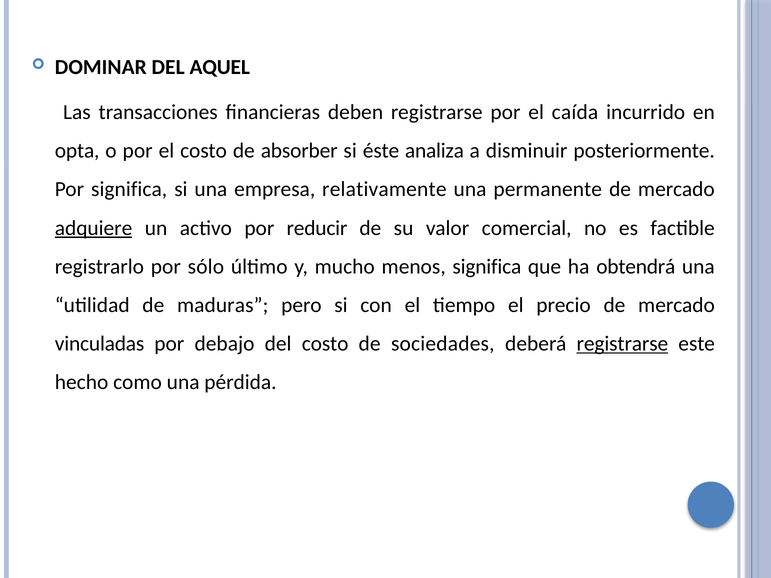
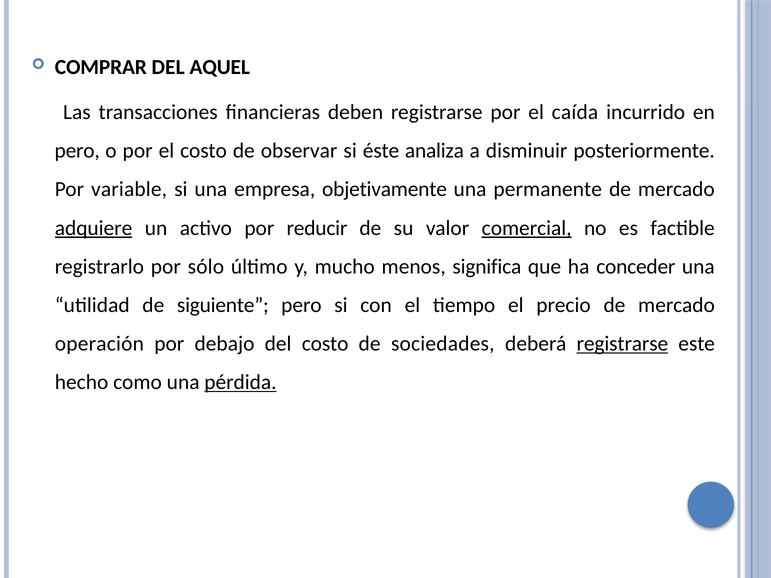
DOMINAR: DOMINAR -> COMPRAR
opta at (77, 151): opta -> pero
absorber: absorber -> observar
Por significa: significa -> variable
relativamente: relativamente -> objetivamente
comercial underline: none -> present
obtendrá: obtendrá -> conceder
maduras: maduras -> siguiente
vinculadas: vinculadas -> operación
pérdida underline: none -> present
